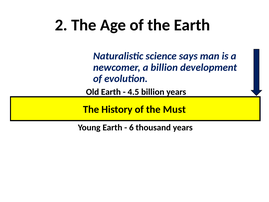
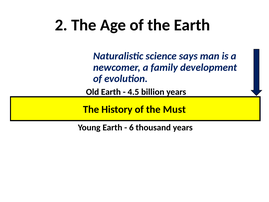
a billion: billion -> family
